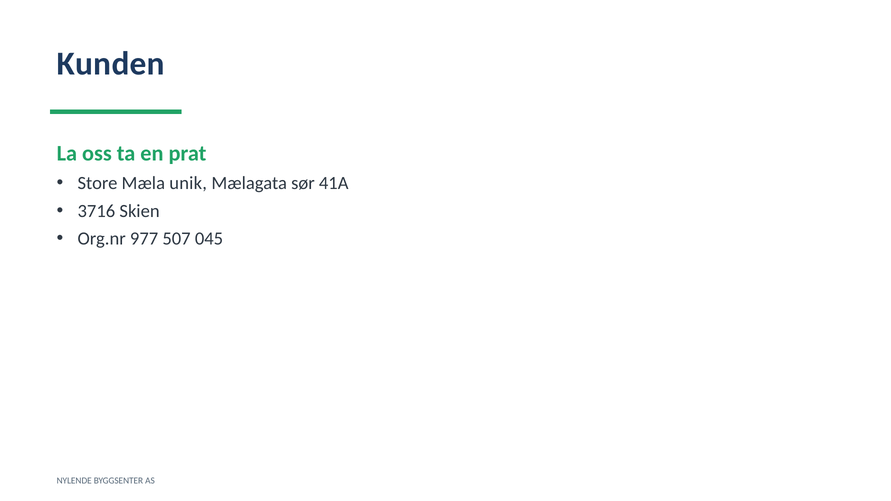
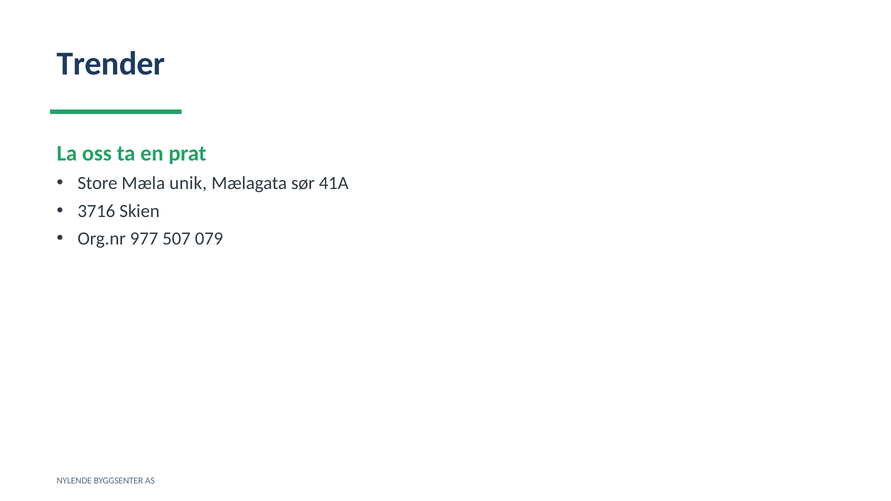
Kunden: Kunden -> Trender
045: 045 -> 079
